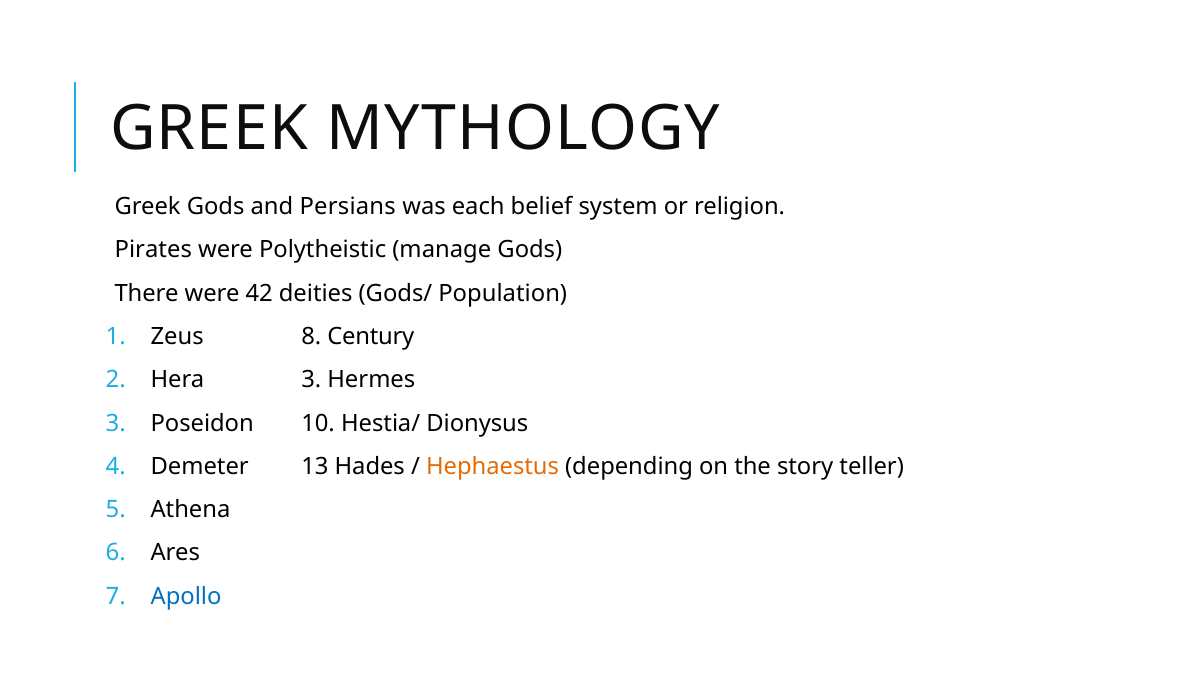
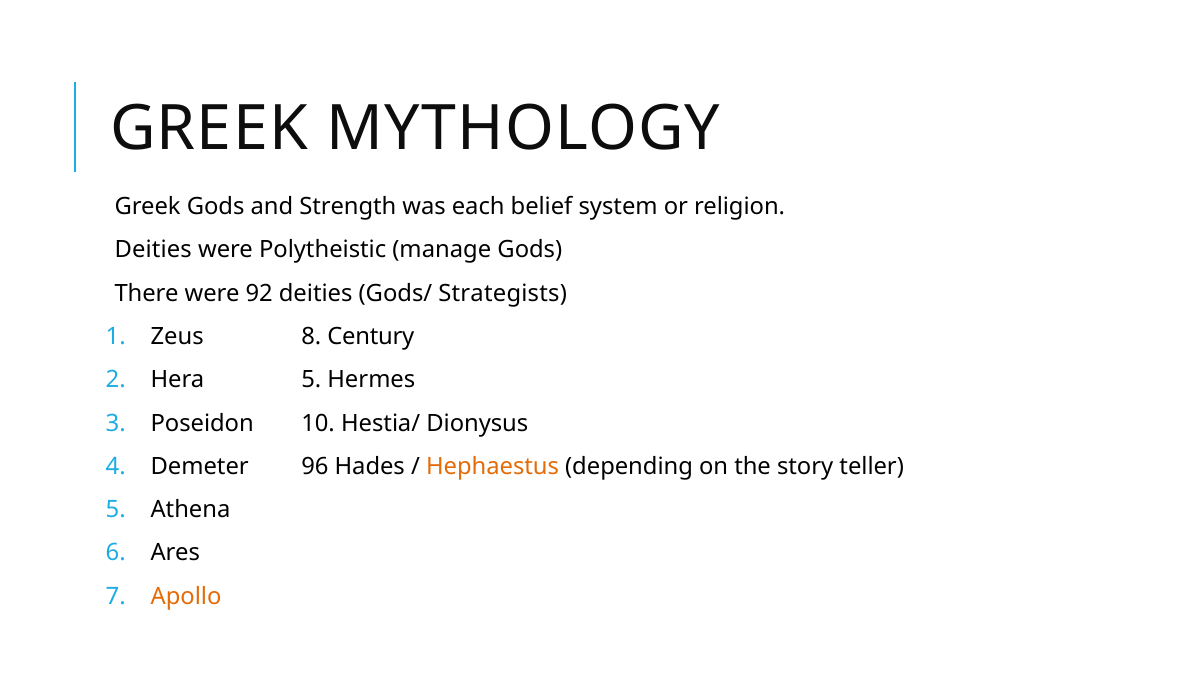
Persians: Persians -> Strength
Pirates at (153, 250): Pirates -> Deities
42: 42 -> 92
Population: Population -> Strategists
Hera 3: 3 -> 5
13: 13 -> 96
Apollo colour: blue -> orange
